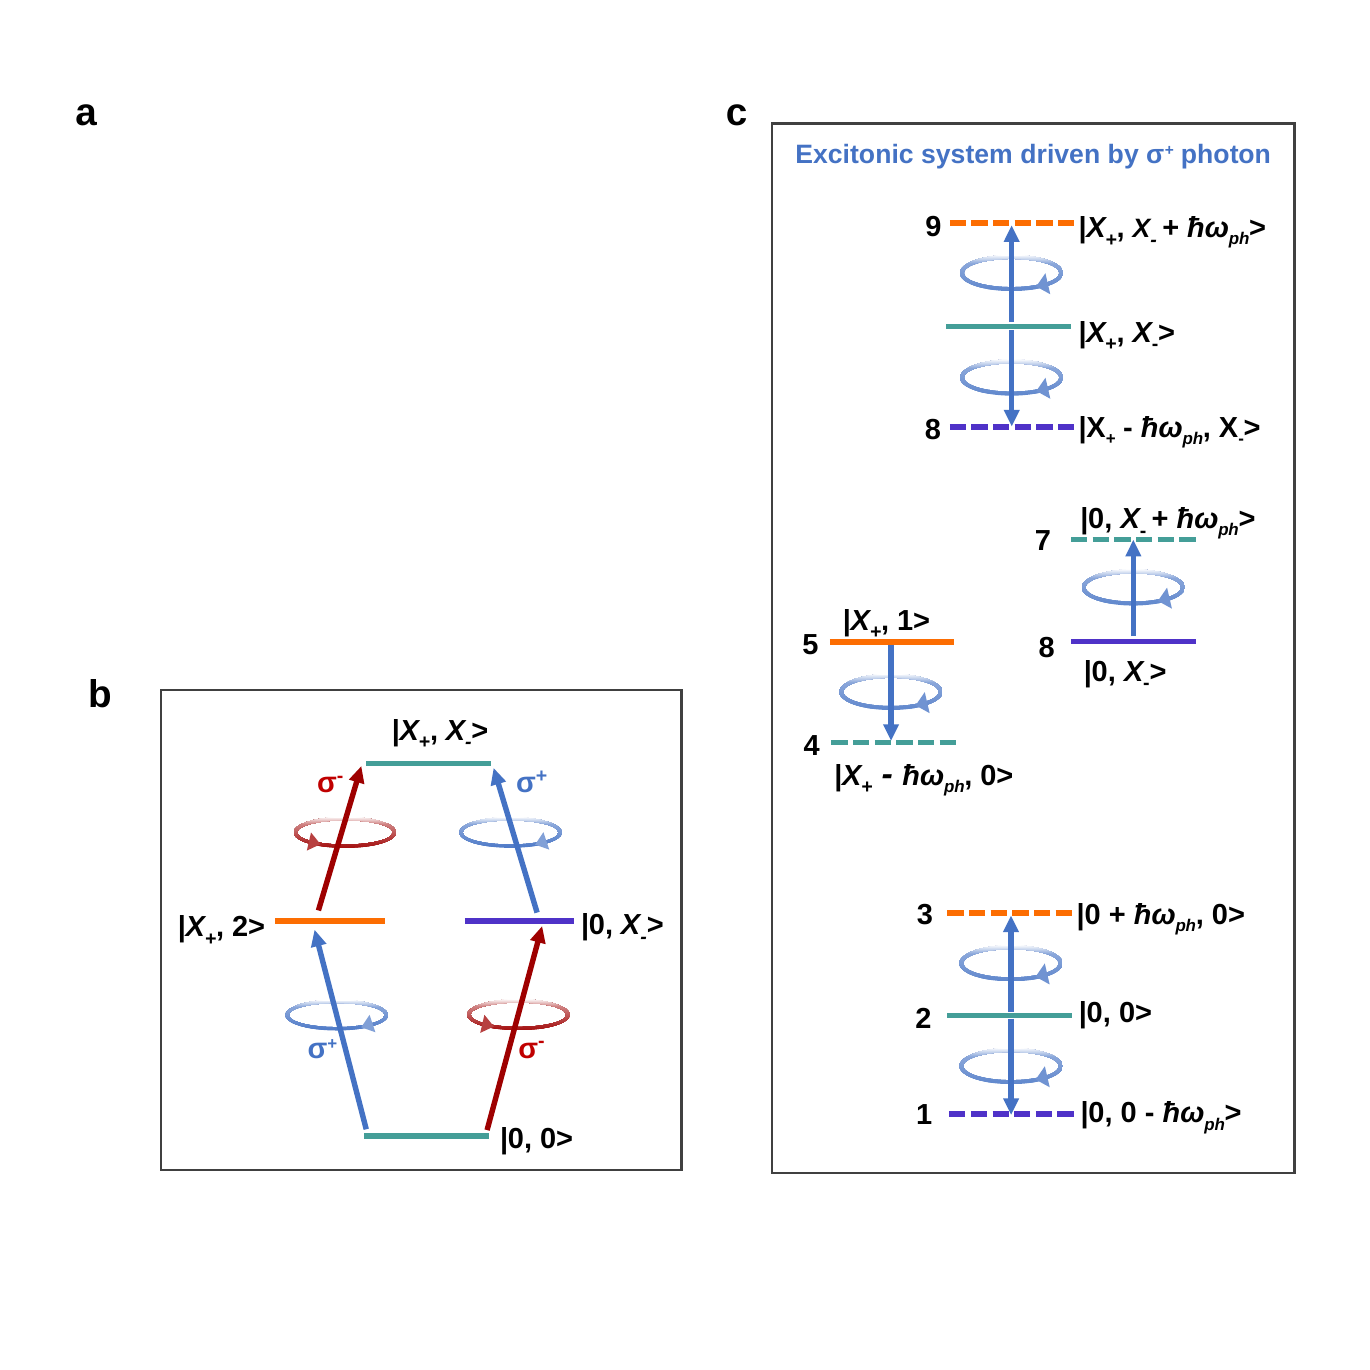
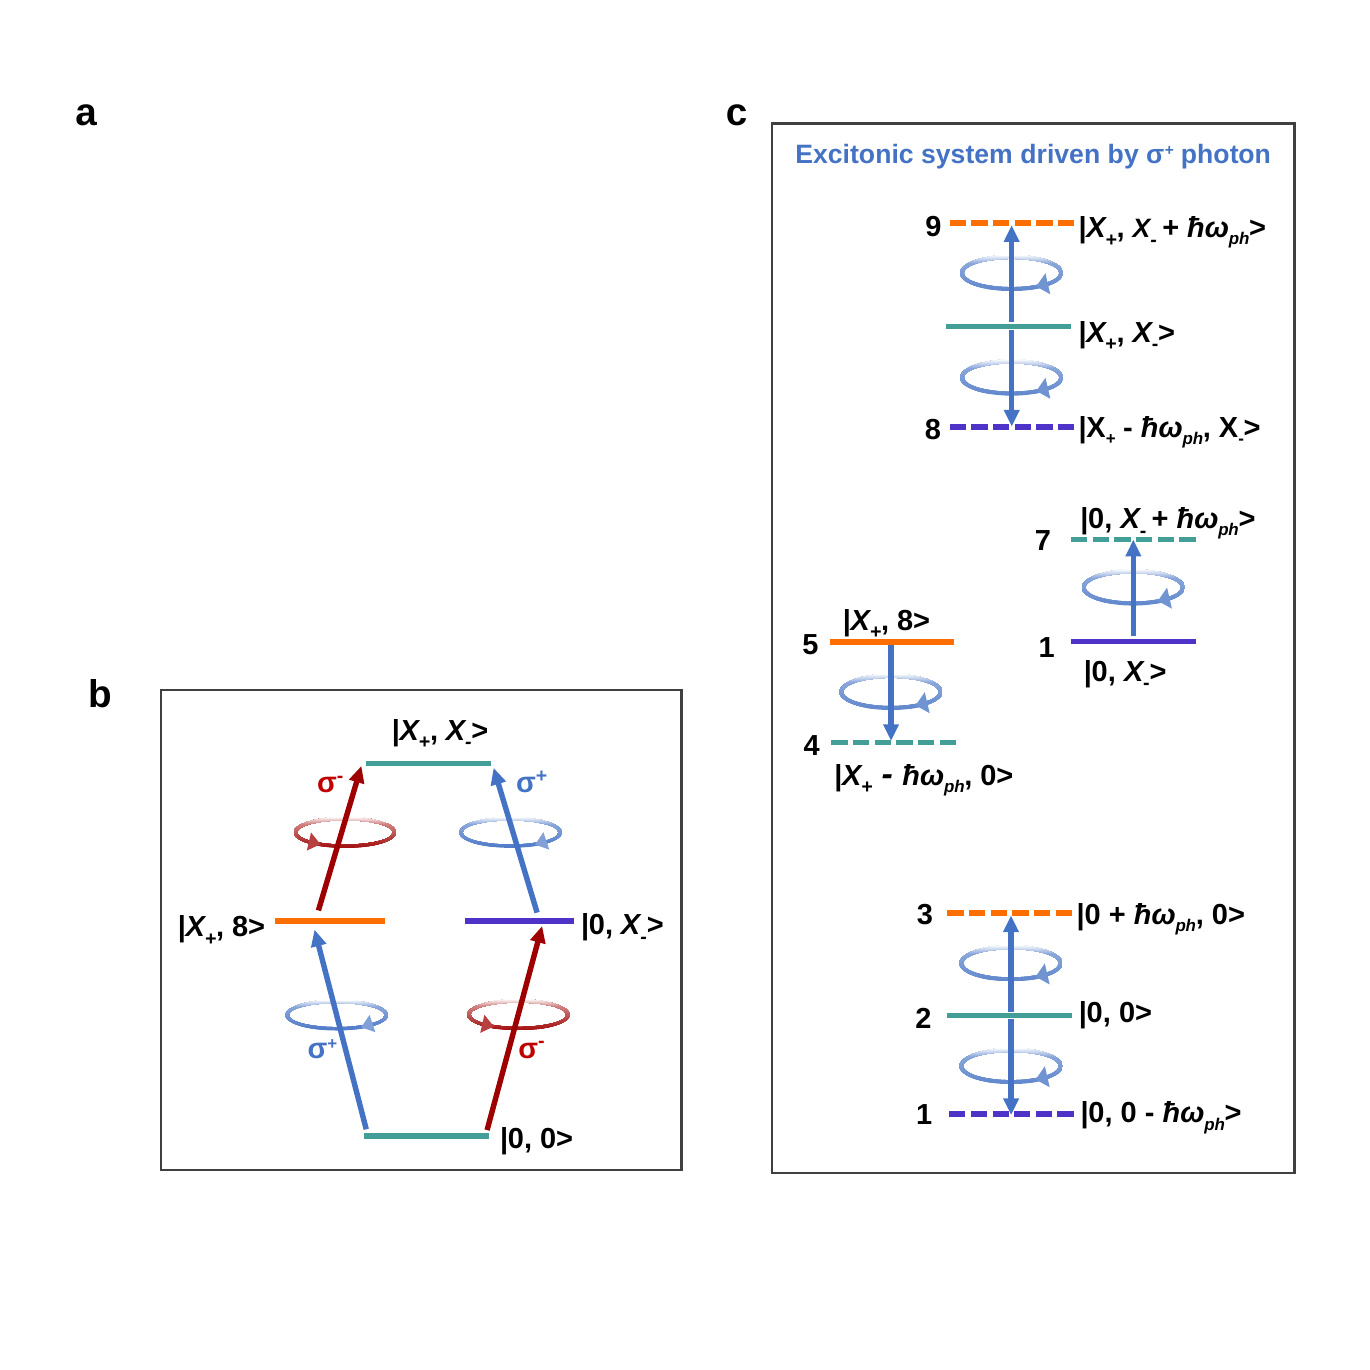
1> at (914, 621): 1> -> 8>
5 8: 8 -> 1
2> at (248, 927): 2> -> 8>
